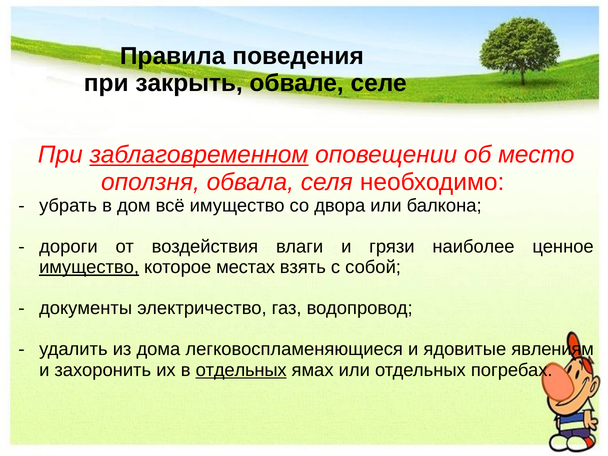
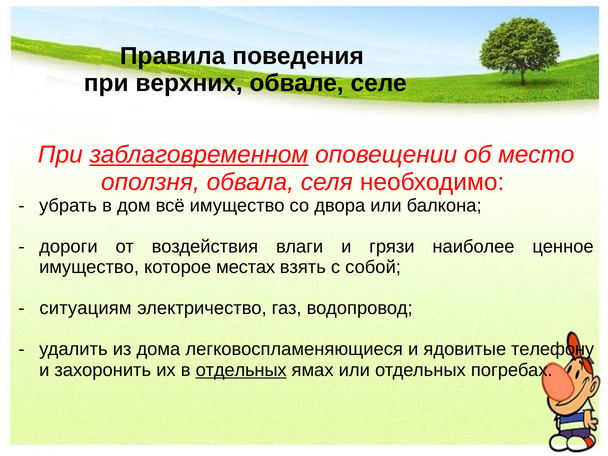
закрыть: закрыть -> верхних
имущество at (89, 267) underline: present -> none
документы: документы -> ситуациям
явлениям: явлениям -> телефону
